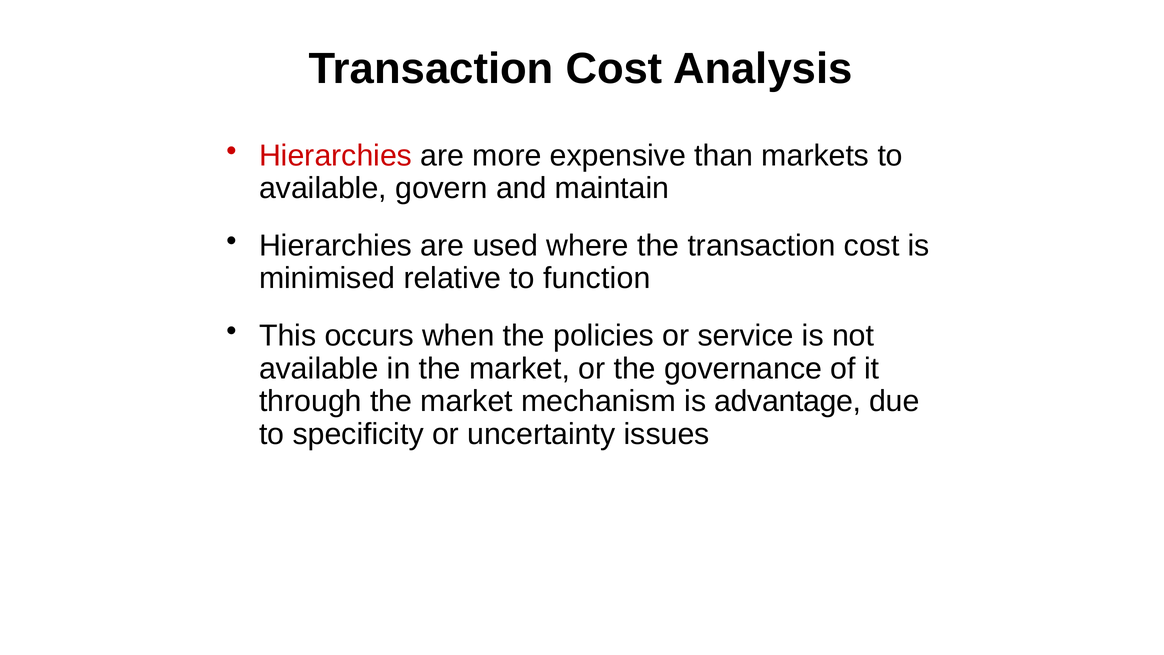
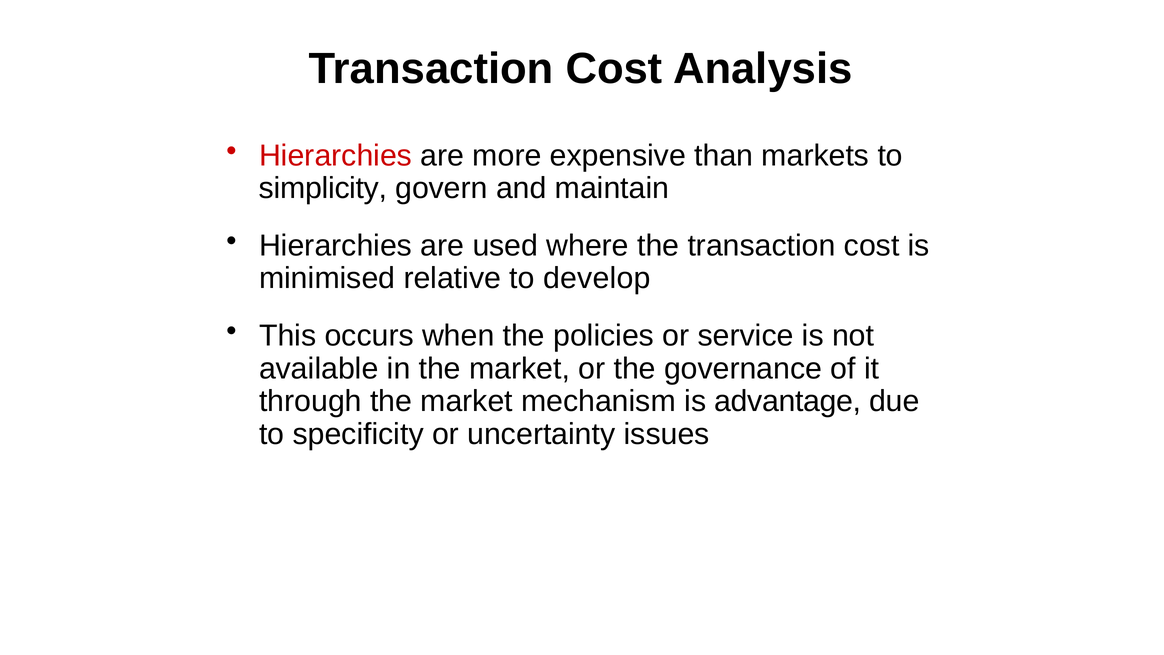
available at (323, 188): available -> simplicity
function: function -> develop
